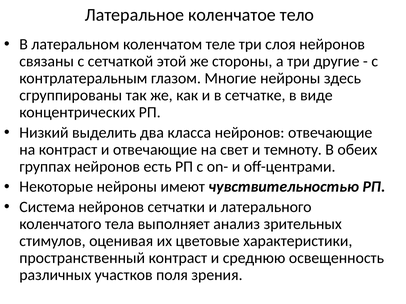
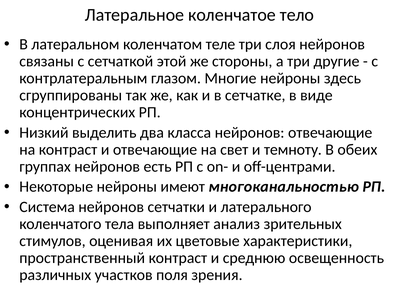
чувствительностью: чувствительностью -> многоканальностью
